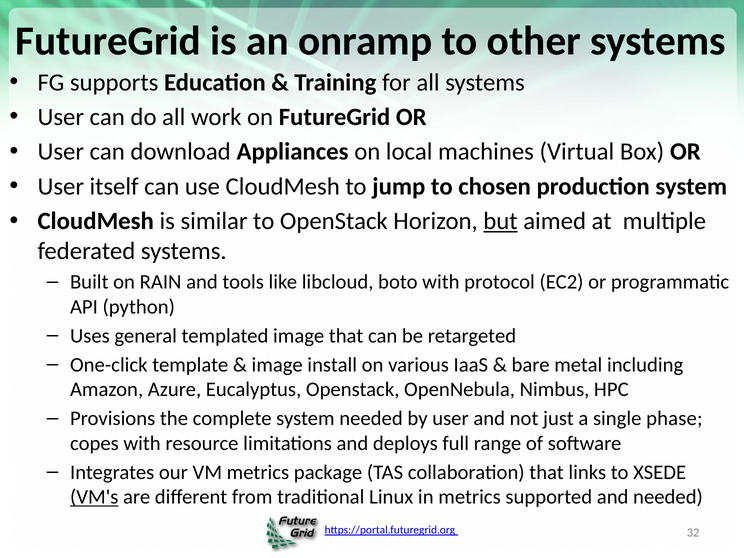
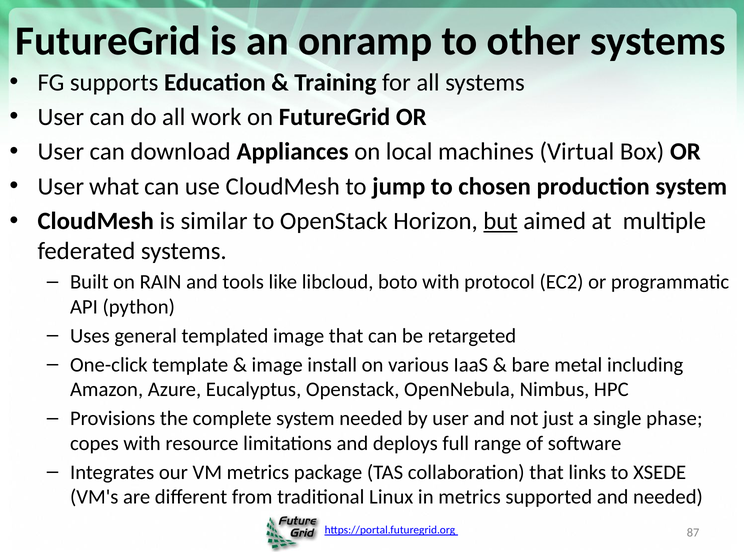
itself: itself -> what
VM's underline: present -> none
32: 32 -> 87
